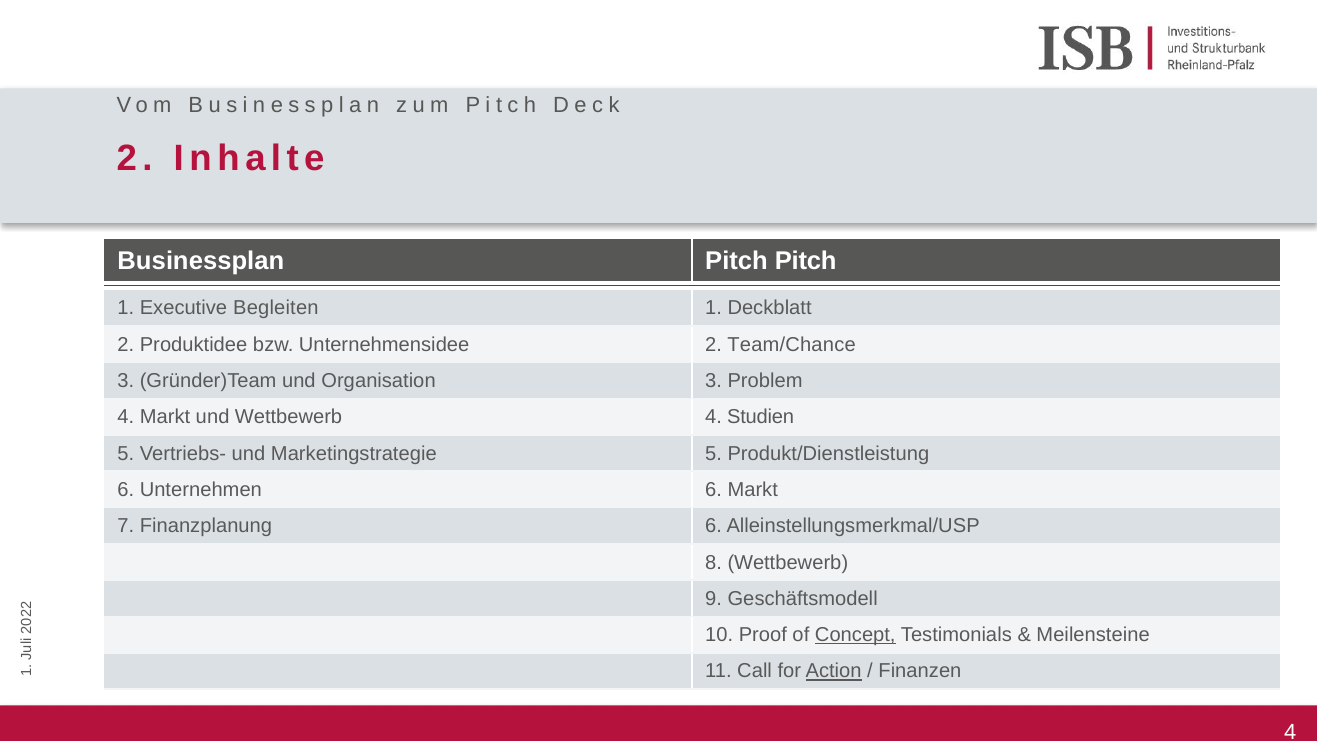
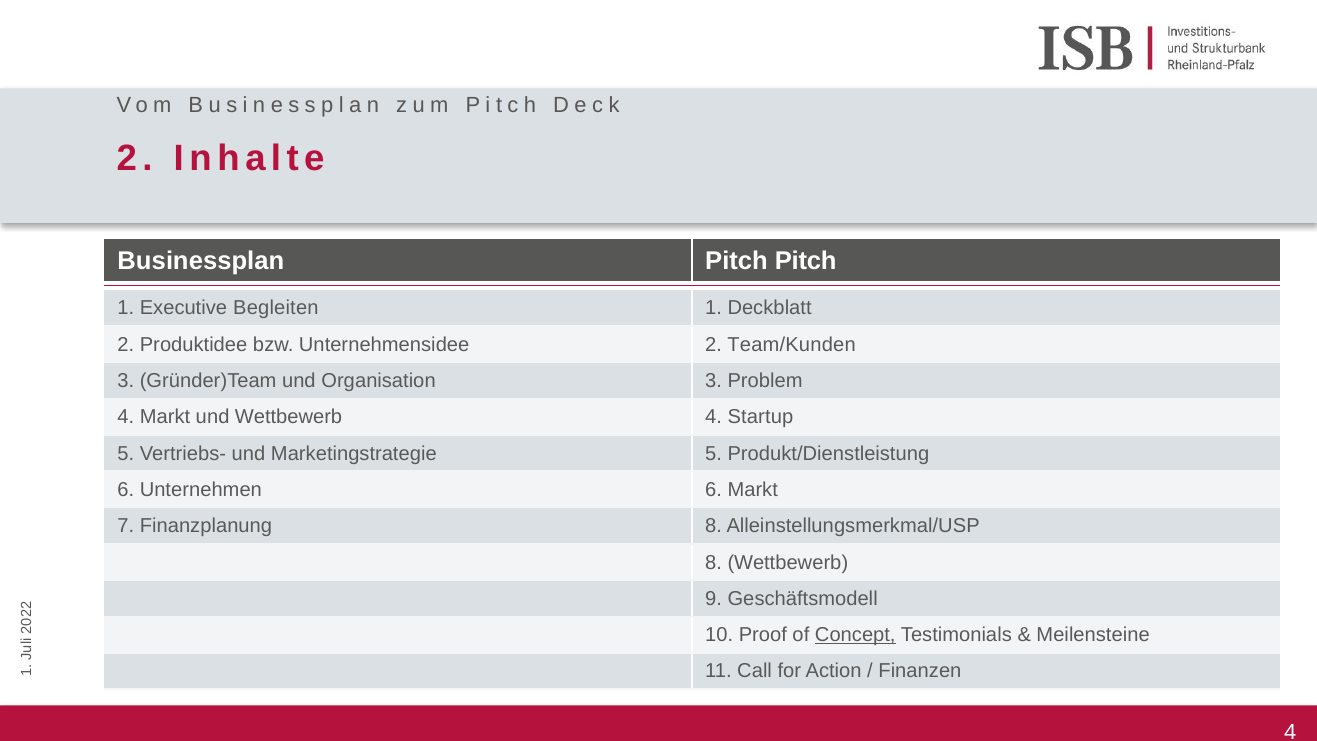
Team/Chance: Team/Chance -> Team/Kunden
Studien: Studien -> Startup
Finanzplanung 6: 6 -> 8
Action underline: present -> none
